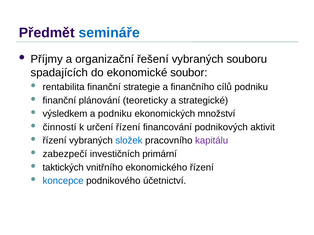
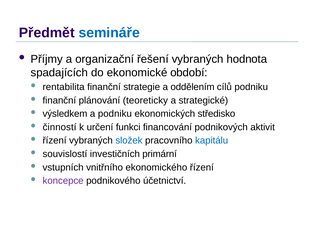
souboru: souboru -> hodnota
soubor: soubor -> období
finančního: finančního -> oddělením
množství: množství -> středisko
určení řízení: řízení -> funkci
kapitálu colour: purple -> blue
zabezpečí: zabezpečí -> souvislostí
taktických: taktických -> vstupních
koncepce colour: blue -> purple
